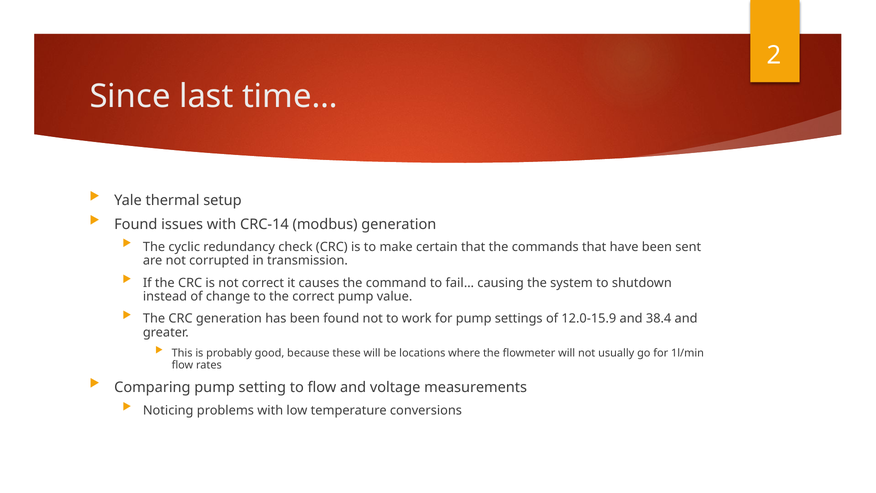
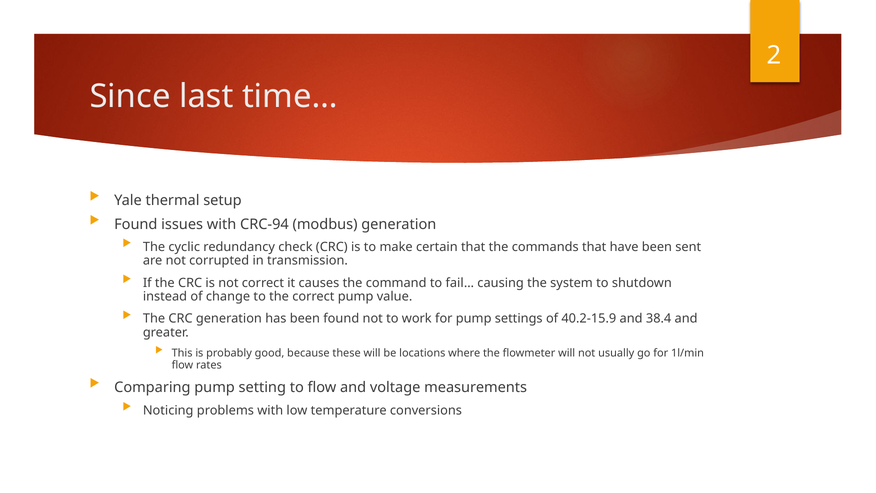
CRC-14: CRC-14 -> CRC-94
12.0-15.9: 12.0-15.9 -> 40.2-15.9
